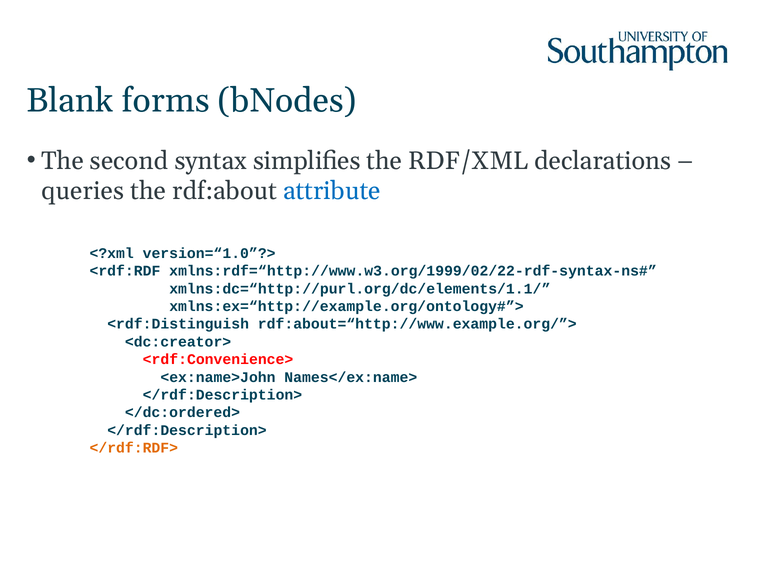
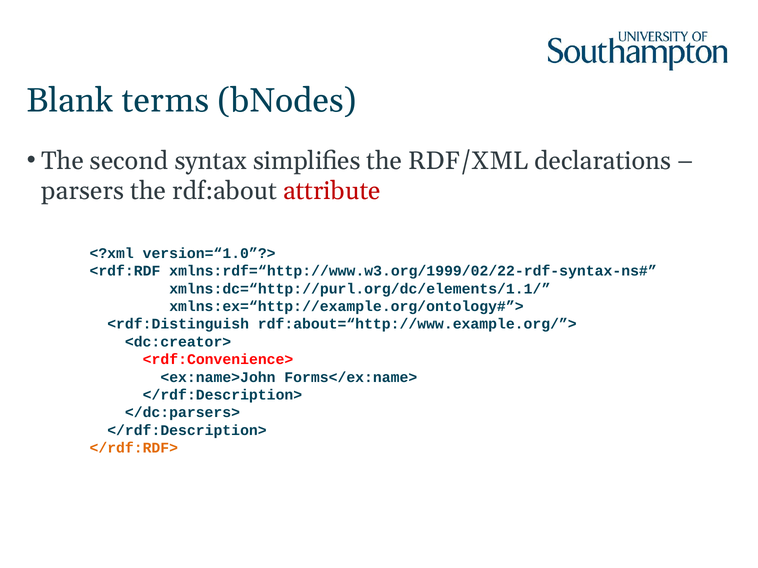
forms: forms -> terms
queries: queries -> parsers
attribute colour: blue -> red
Names</ex:name>: Names</ex:name> -> Forms</ex:name>
</dc:ordered>: </dc:ordered> -> </dc:parsers>
